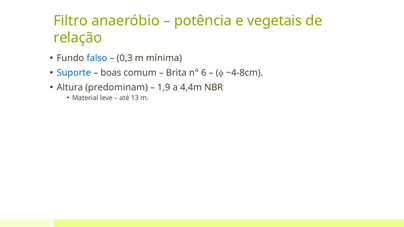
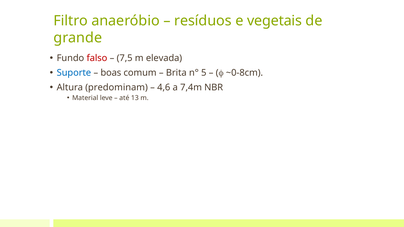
potência: potência -> resíduos
relação: relação -> grande
falso colour: blue -> red
0,3: 0,3 -> 7,5
mínima: mínima -> elevada
6: 6 -> 5
~4-8cm: ~4-8cm -> ~0-8cm
1,9: 1,9 -> 4,6
4,4m: 4,4m -> 7,4m
